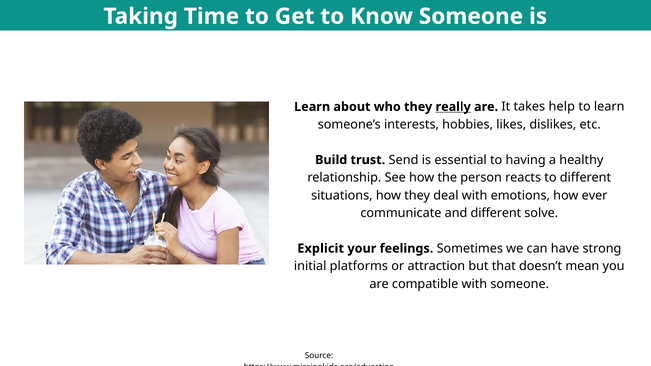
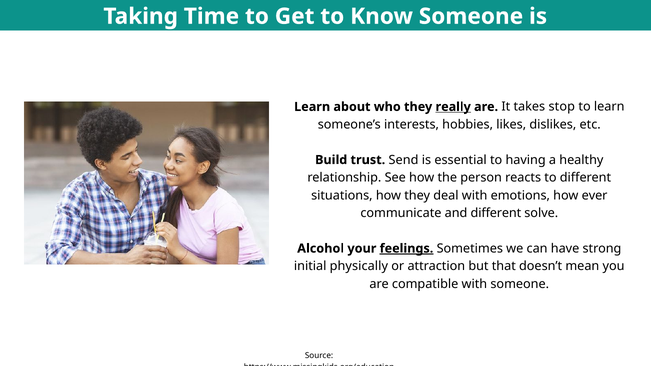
help: help -> stop
Explicit: Explicit -> Alcohol
feelings underline: none -> present
platforms: platforms -> physically
